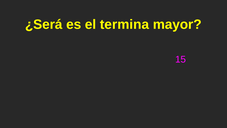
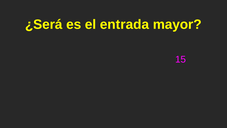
termina: termina -> entrada
